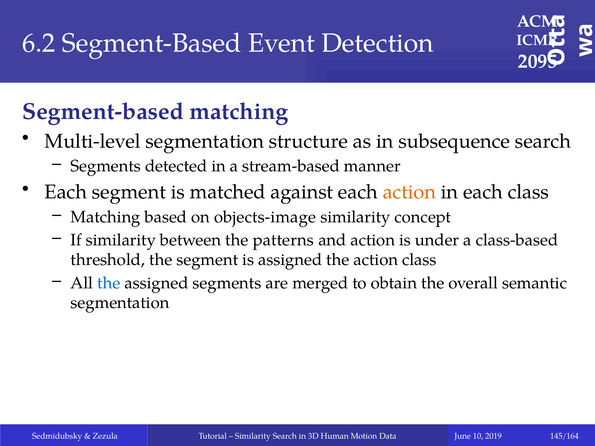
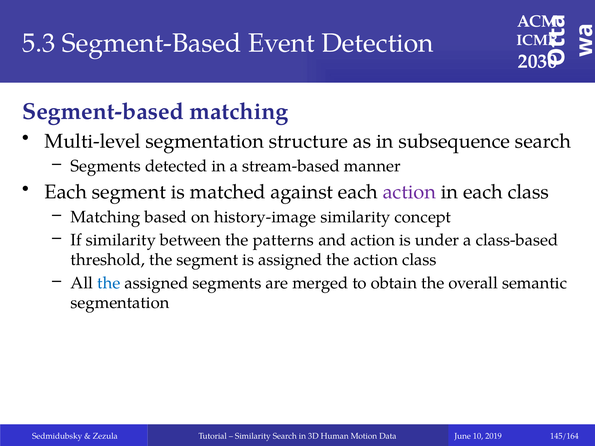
6.2: 6.2 -> 5.3
2095: 2095 -> 2030
action at (409, 192) colour: orange -> purple
objects-image: objects-image -> history-image
